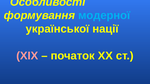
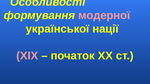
модерної colour: light blue -> pink
